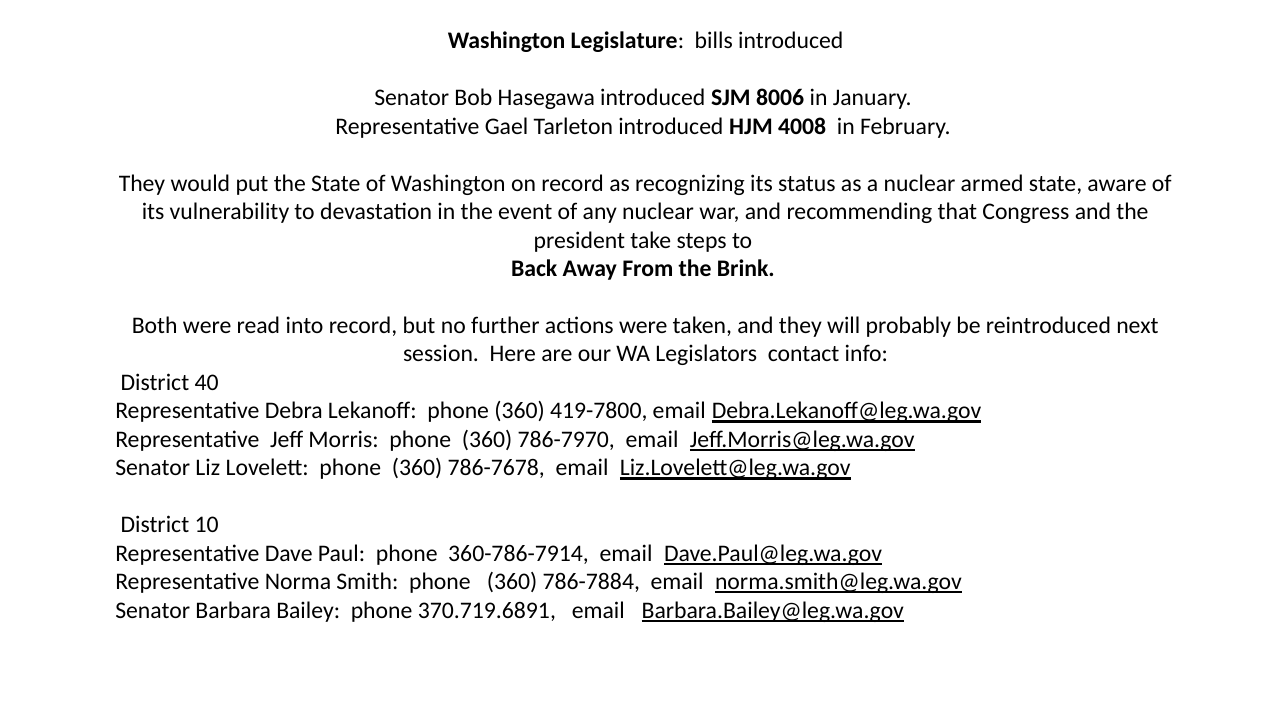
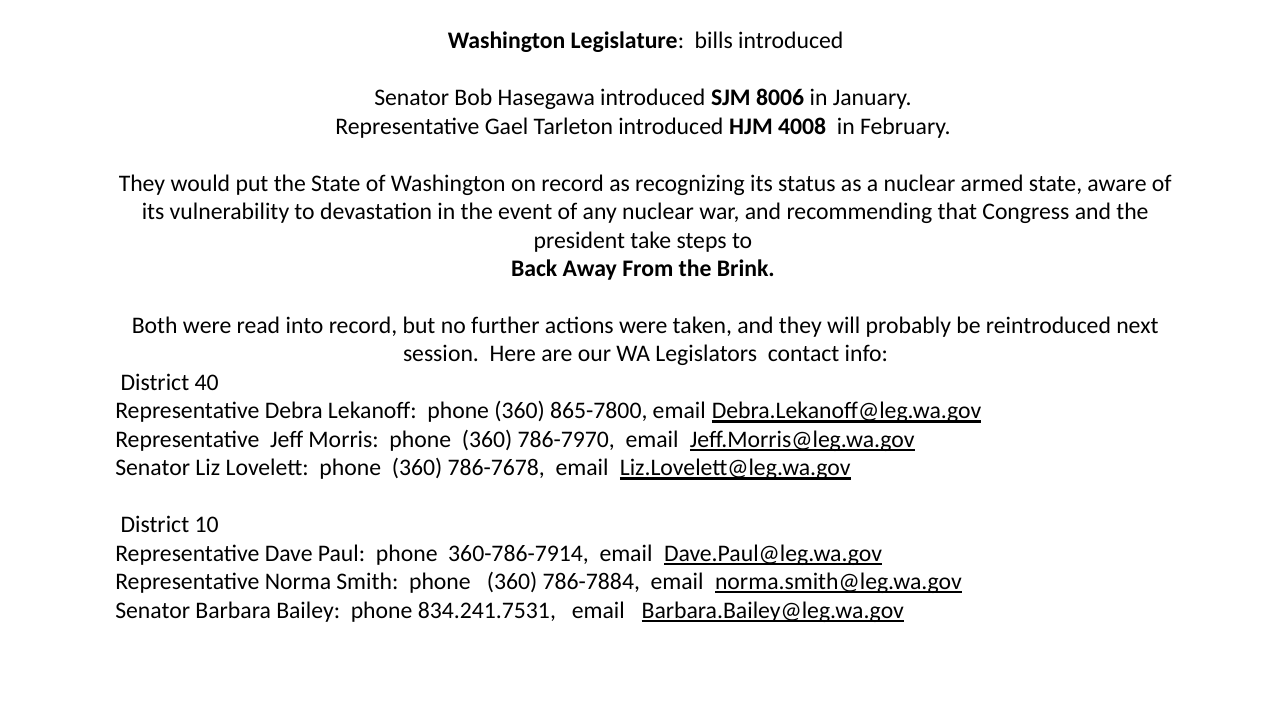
419-7800: 419-7800 -> 865-7800
370.719.6891: 370.719.6891 -> 834.241.7531
